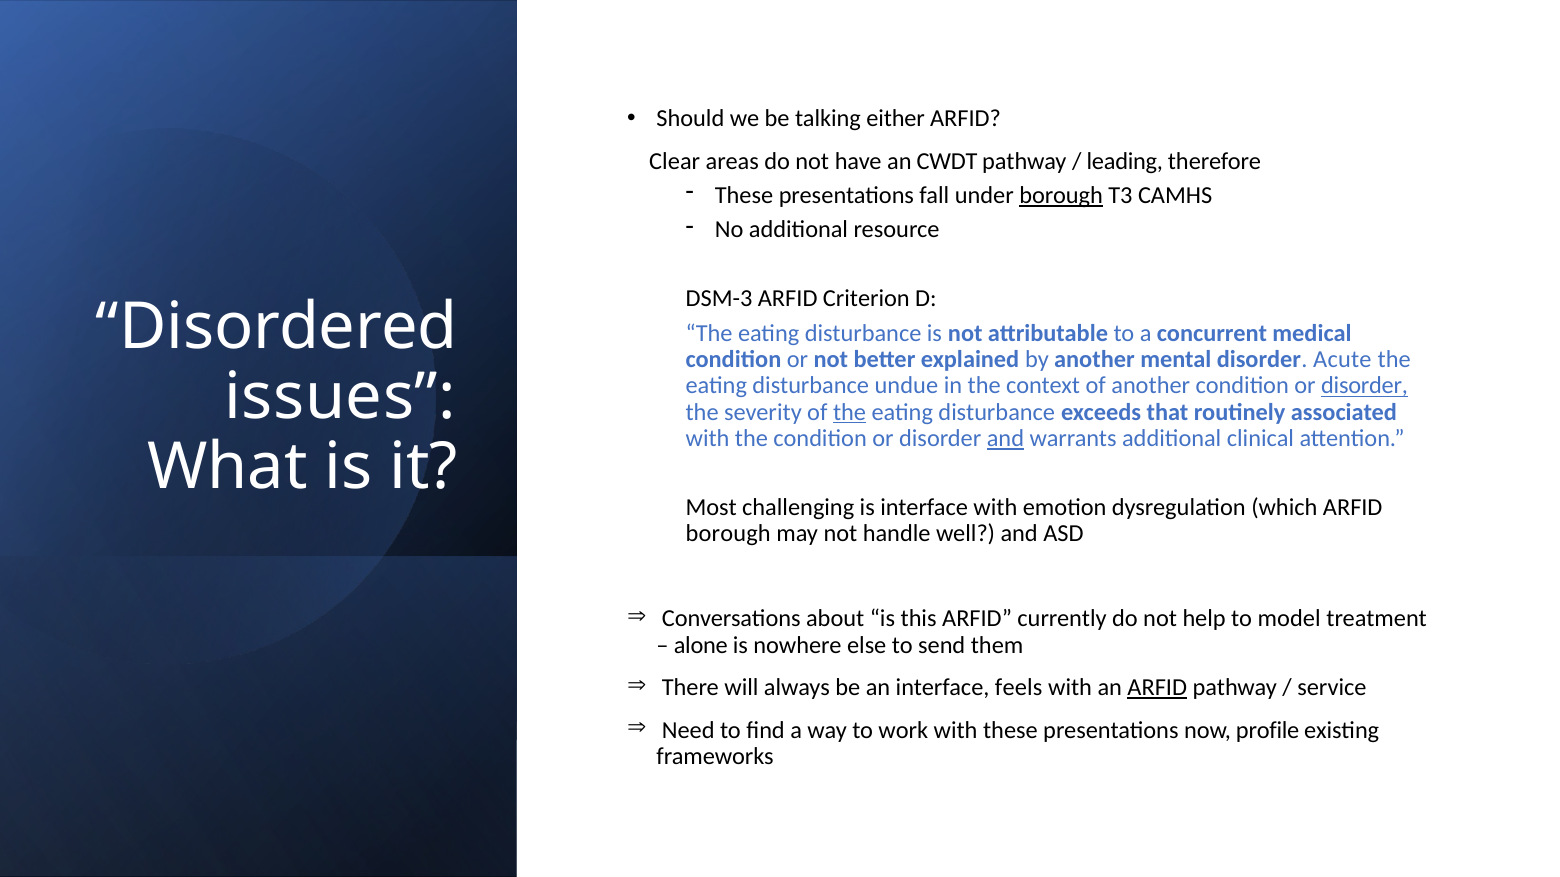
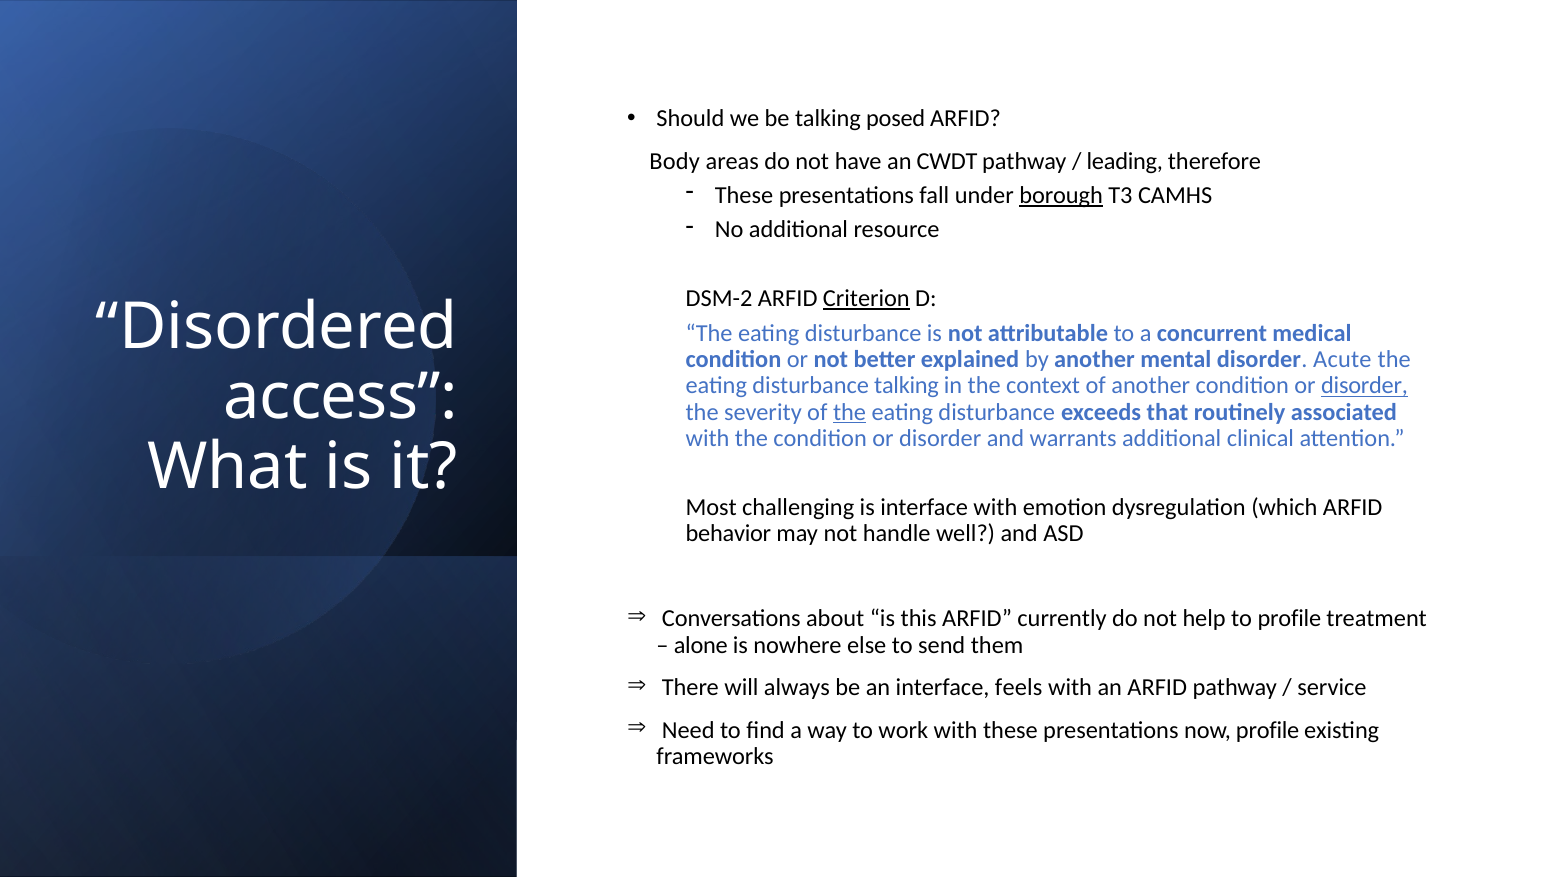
either: either -> posed
Clear: Clear -> Body
DSM-3: DSM-3 -> DSM-2
Criterion underline: none -> present
disturbance undue: undue -> talking
issues: issues -> access
and at (1005, 439) underline: present -> none
borough at (728, 534): borough -> behavior
to model: model -> profile
ARFID at (1157, 688) underline: present -> none
